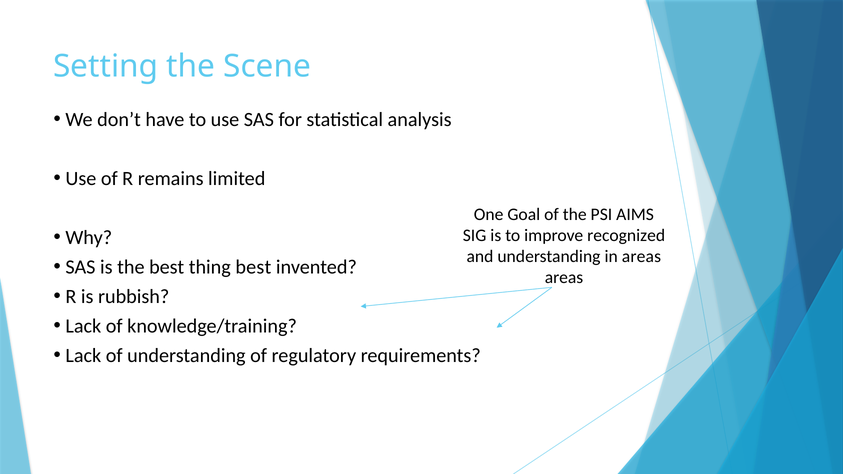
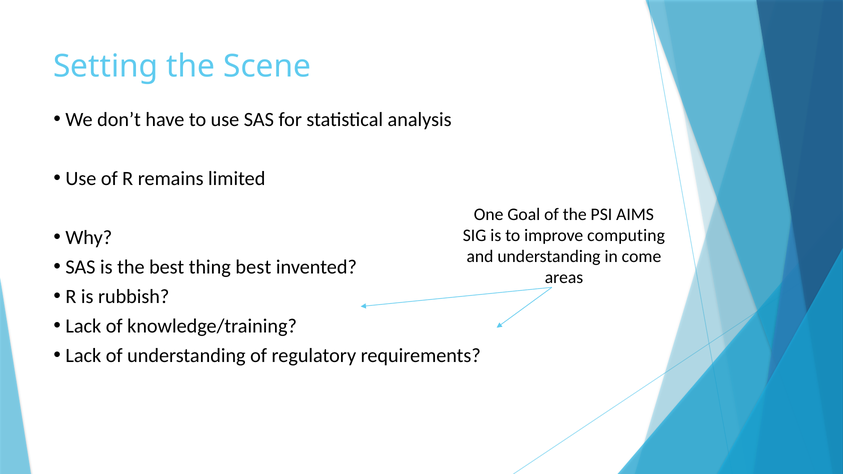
recognized: recognized -> computing
in areas: areas -> come
